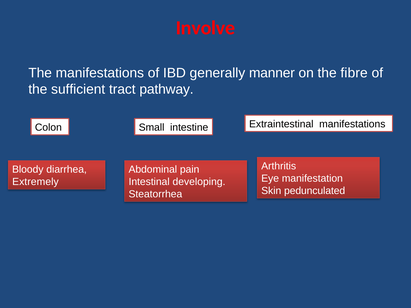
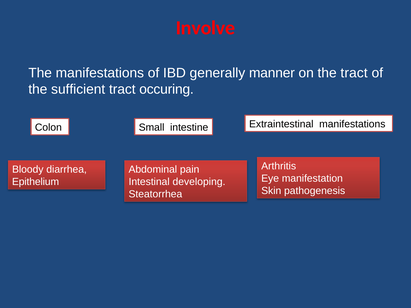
the fibre: fibre -> tract
pathway: pathway -> occuring
Extremely: Extremely -> Epithelium
pedunculated: pedunculated -> pathogenesis
